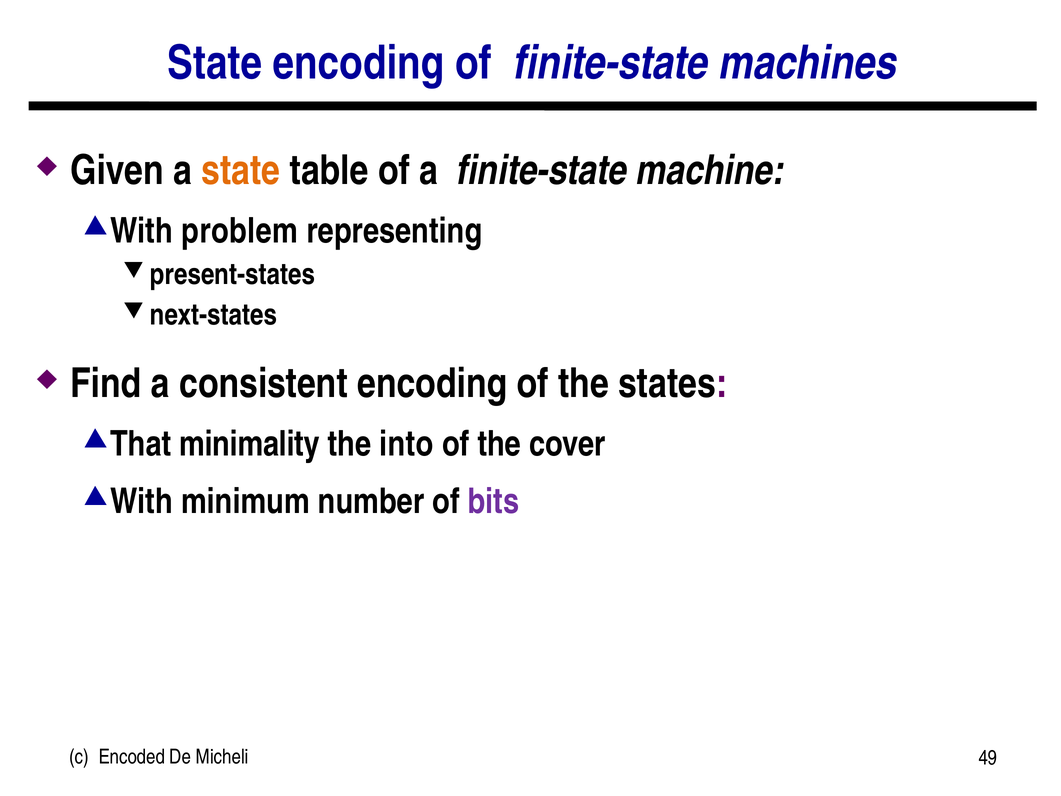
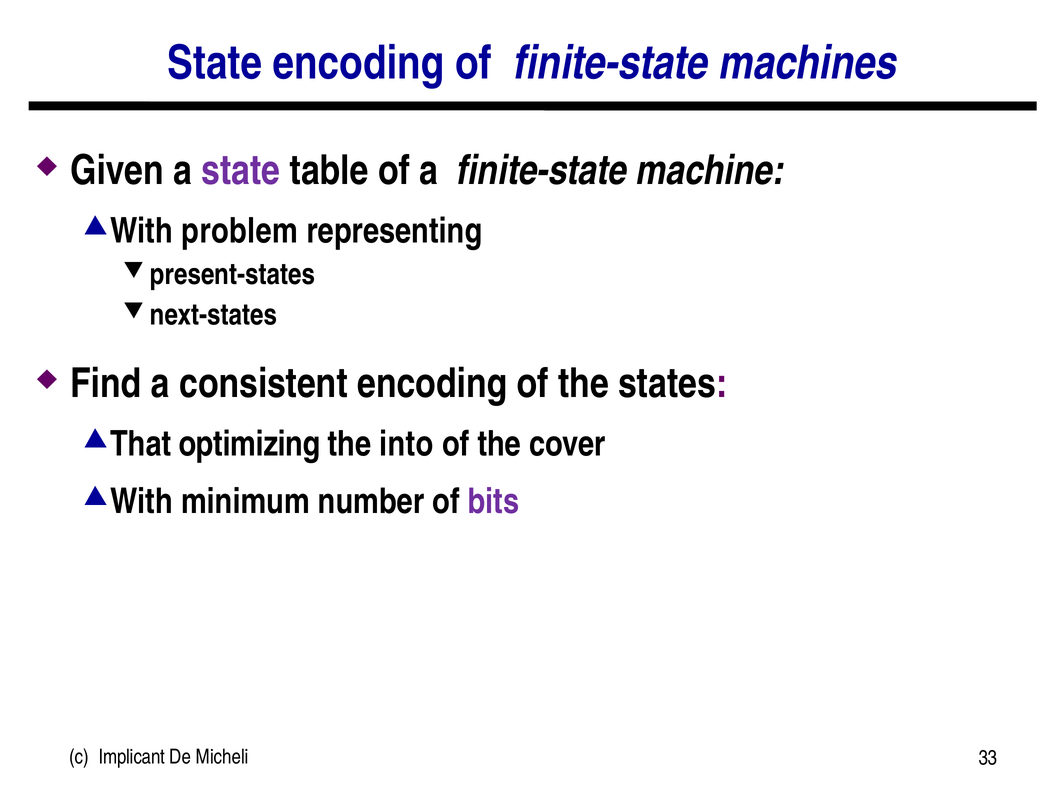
state at (241, 171) colour: orange -> purple
minimality: minimality -> optimizing
Encoded: Encoded -> Implicant
49: 49 -> 33
